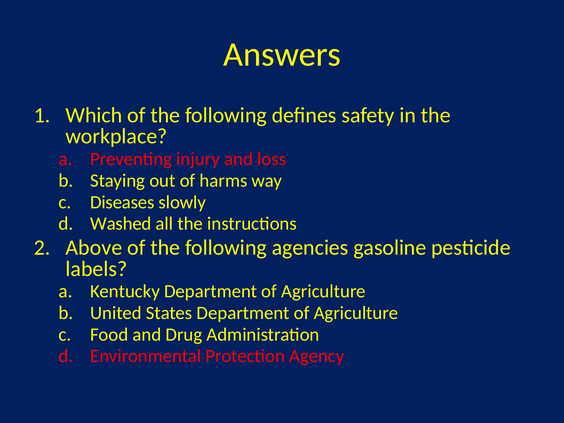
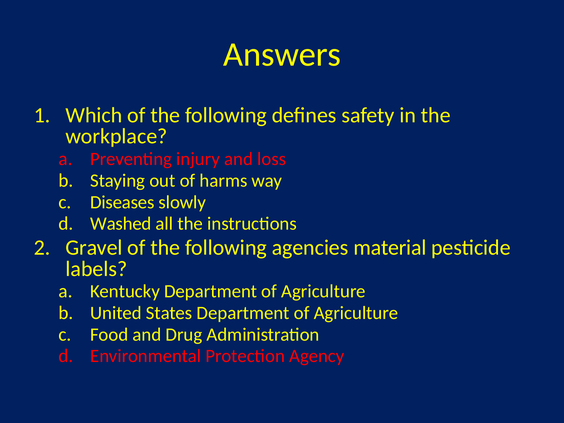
Above: Above -> Gravel
gasoline: gasoline -> material
